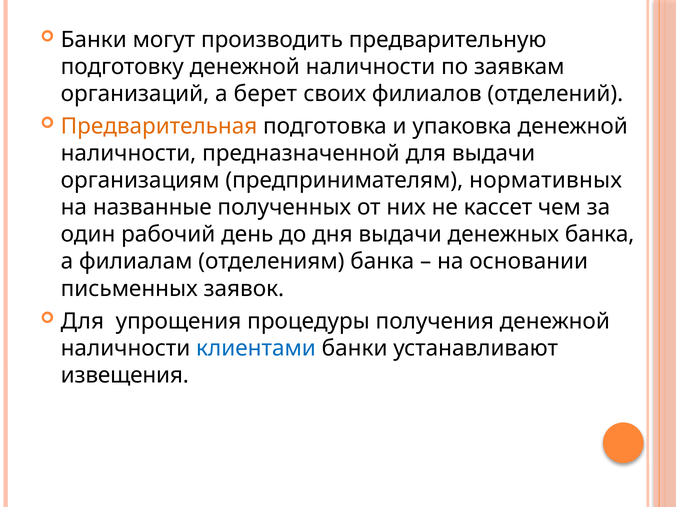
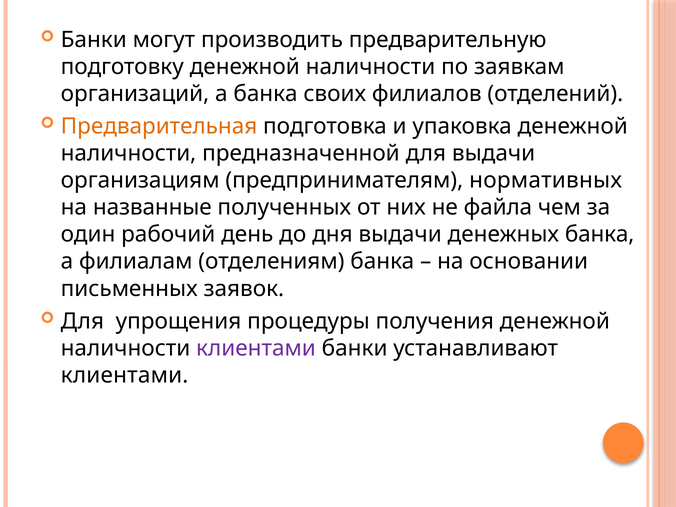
а берет: берет -> банка
кассет: кассет -> файла
клиентами at (256, 348) colour: blue -> purple
извещения at (125, 375): извещения -> клиентами
